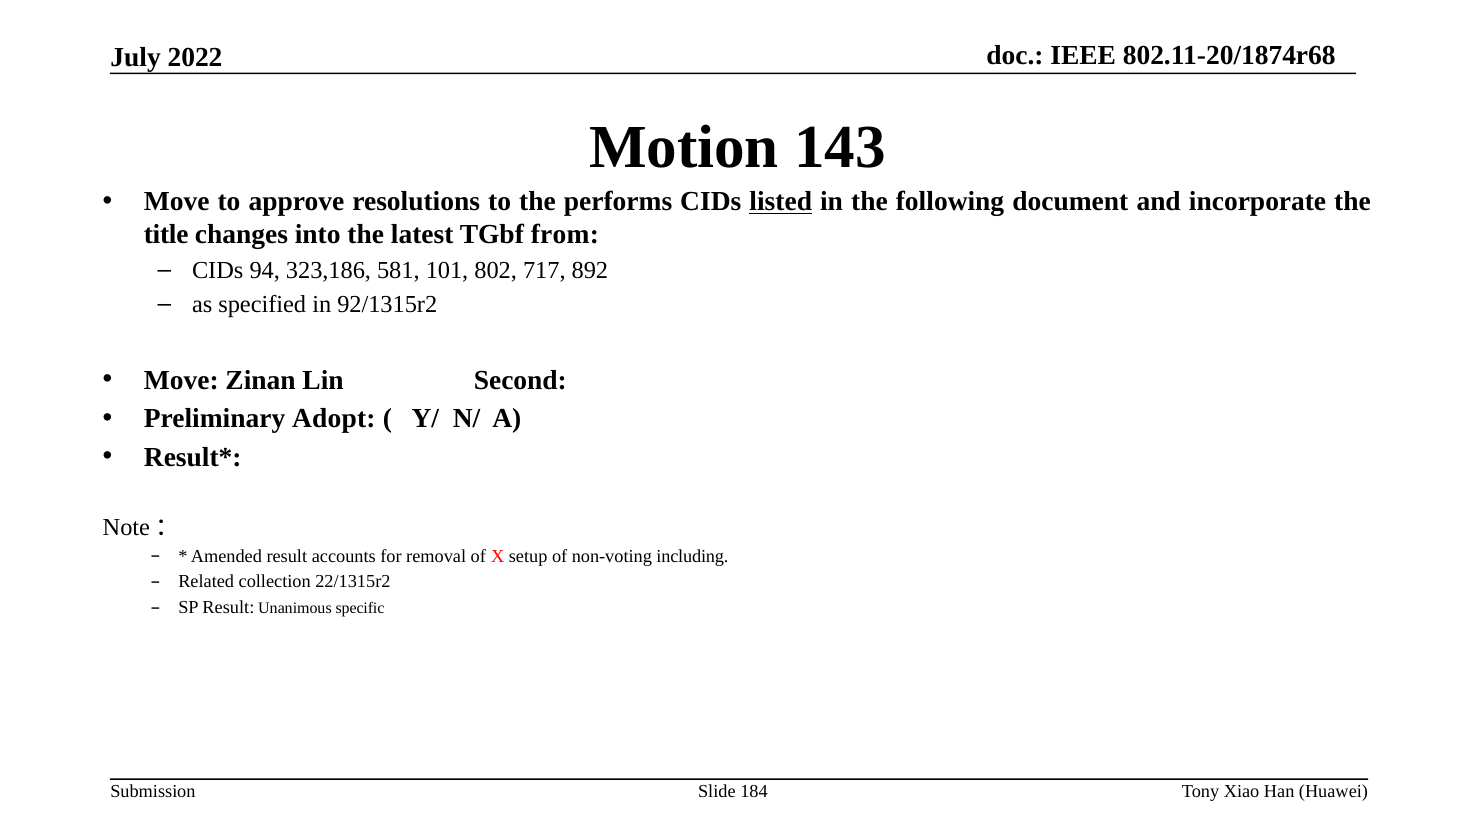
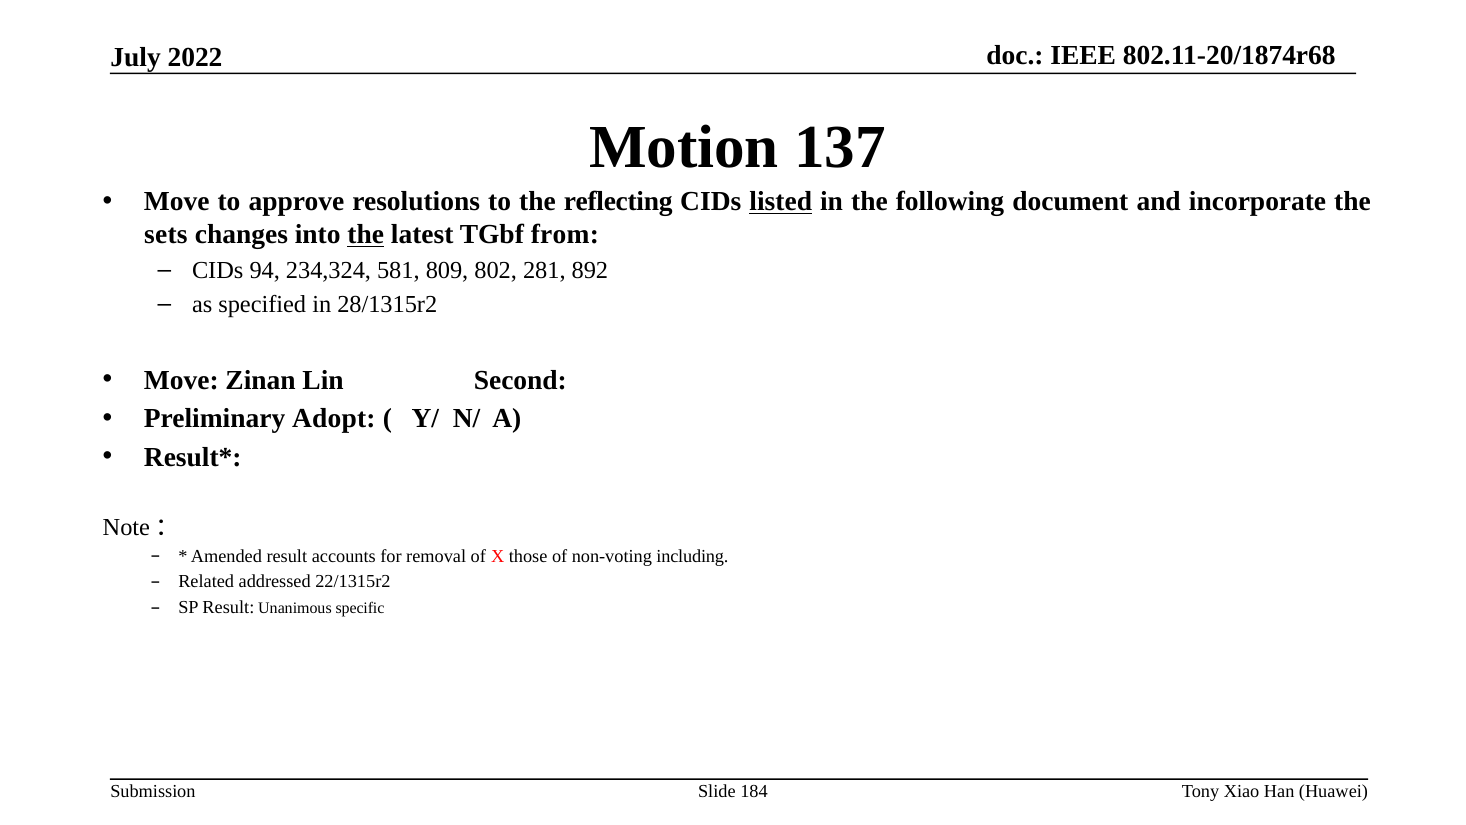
143: 143 -> 137
performs: performs -> reflecting
title: title -> sets
the at (366, 235) underline: none -> present
323,186: 323,186 -> 234,324
101: 101 -> 809
717: 717 -> 281
92/1315r2: 92/1315r2 -> 28/1315r2
setup: setup -> those
collection: collection -> addressed
